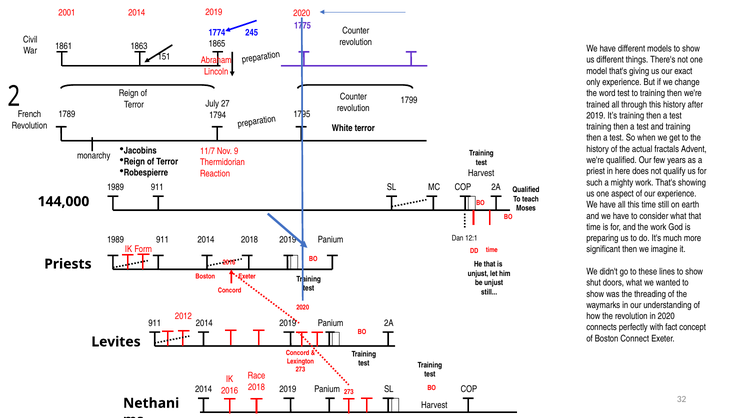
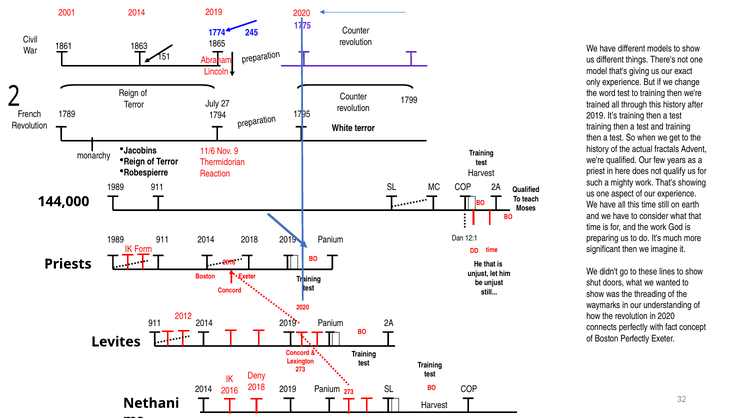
11/7: 11/7 -> 11/6
Boston Connect: Connect -> Perfectly
Race: Race -> Deny
